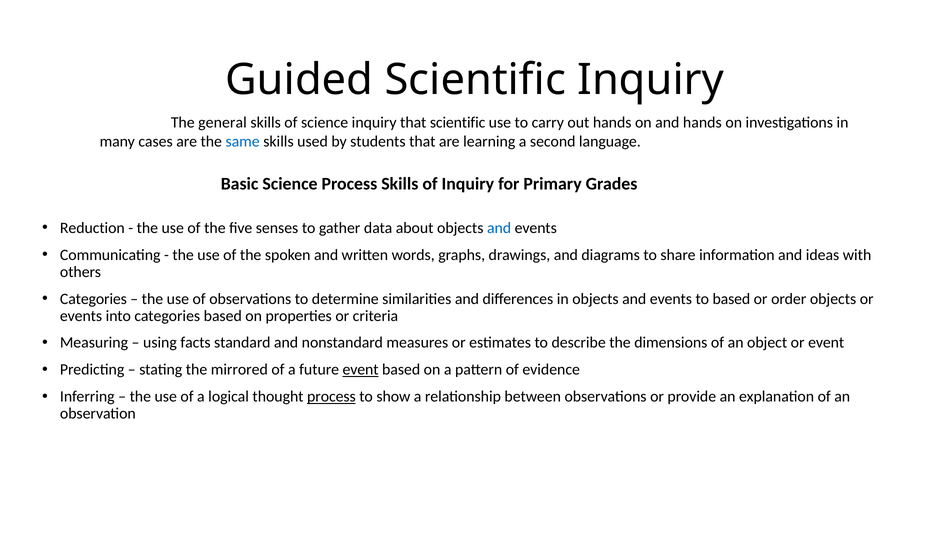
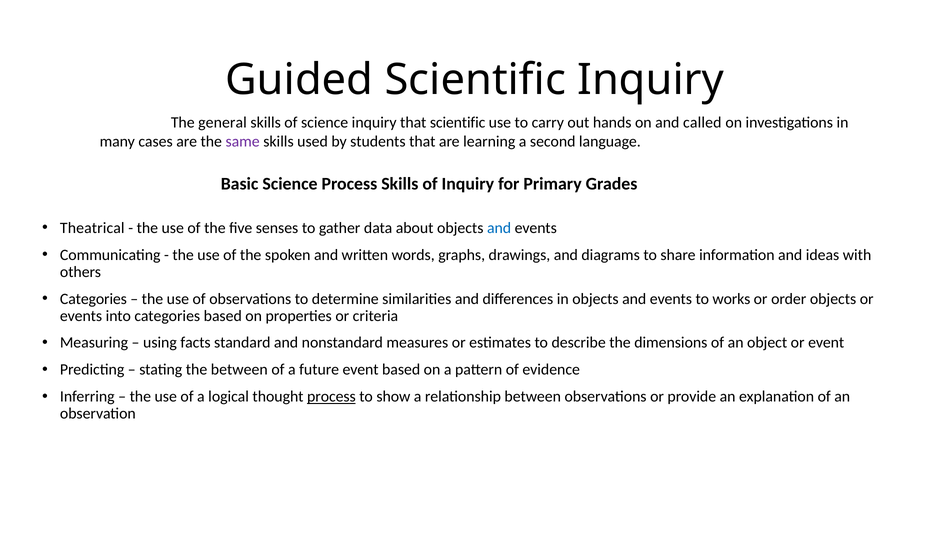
and hands: hands -> called
same colour: blue -> purple
Reduction: Reduction -> Theatrical
to based: based -> works
the mirrored: mirrored -> between
event at (361, 370) underline: present -> none
